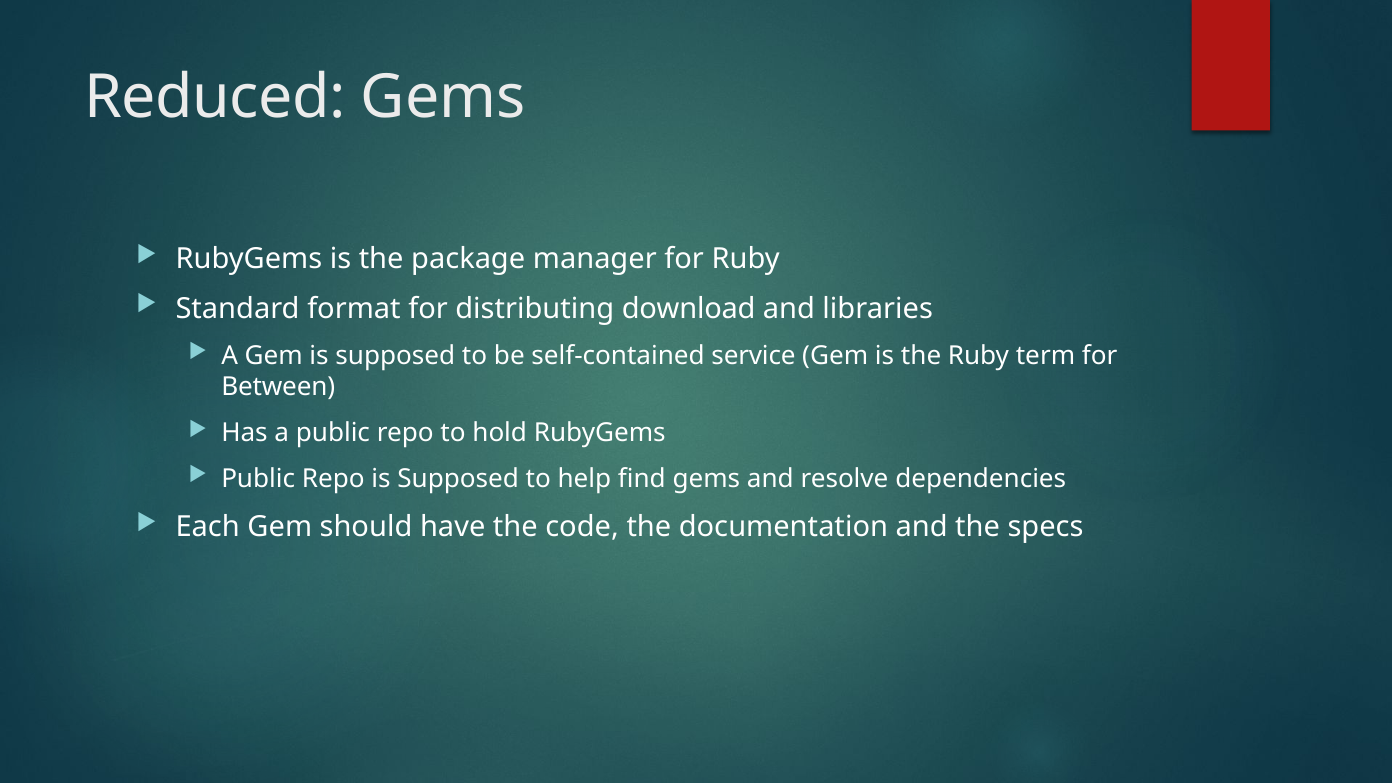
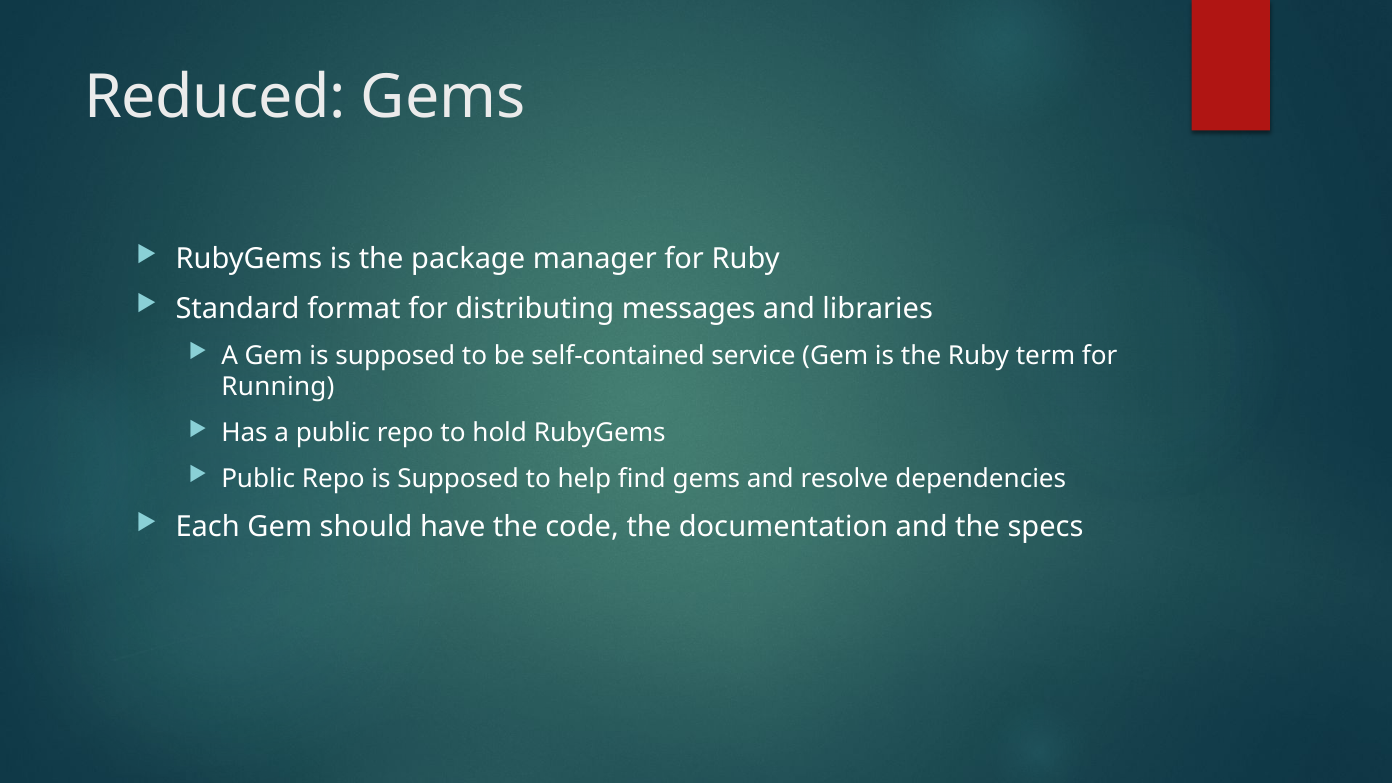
download: download -> messages
Between: Between -> Running
